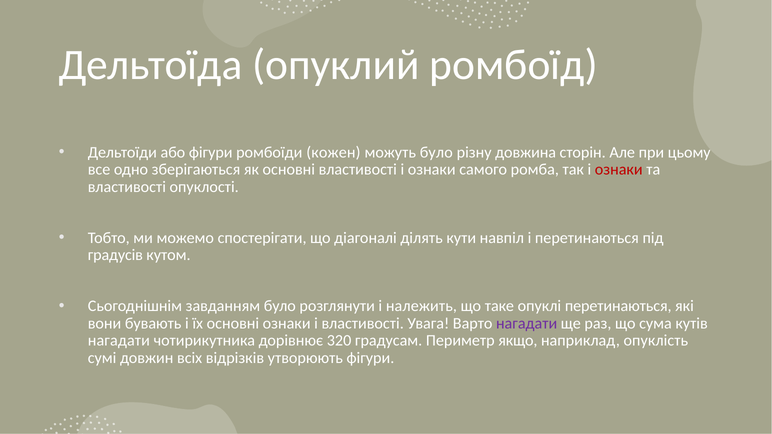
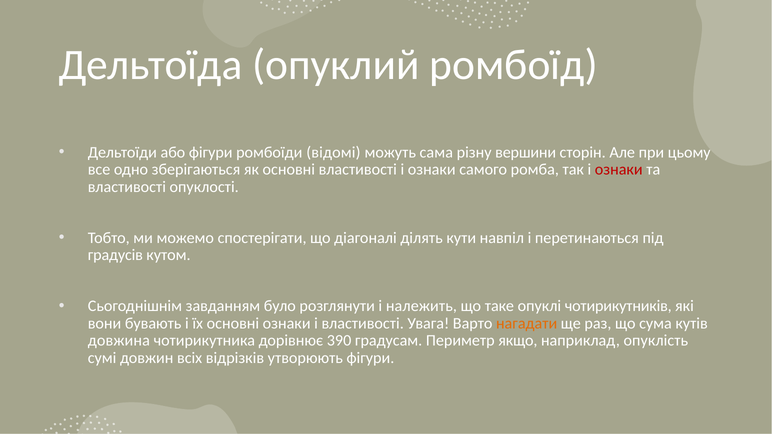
кожен: кожен -> відомі
можуть було: було -> сама
довжина: довжина -> вершини
опуклі перетинаються: перетинаються -> чотирикутників
нагадати at (527, 323) colour: purple -> orange
нагадати at (119, 341): нагадати -> довжина
320: 320 -> 390
